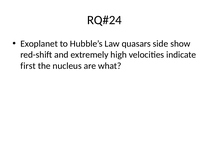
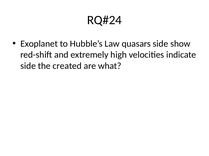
first at (28, 66): first -> side
nucleus: nucleus -> created
